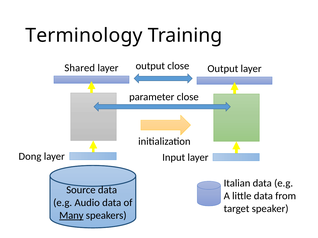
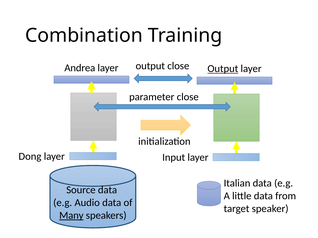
Terminology: Terminology -> Combination
Shared: Shared -> Andrea
Output at (223, 69) underline: none -> present
